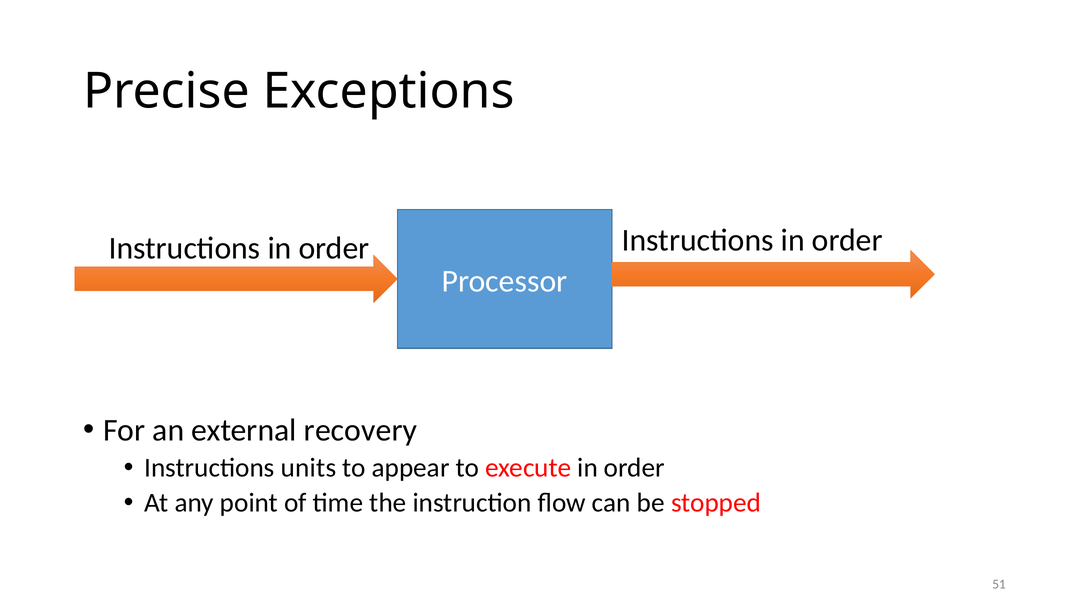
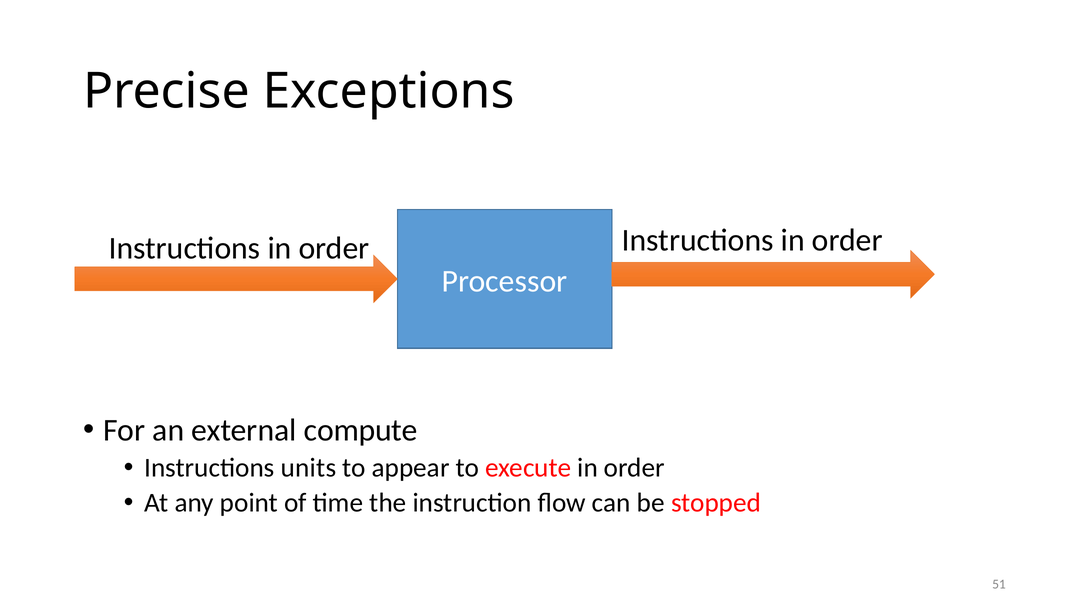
recovery: recovery -> compute
